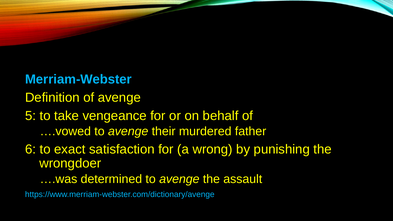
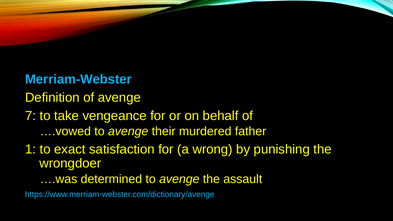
5: 5 -> 7
6: 6 -> 1
